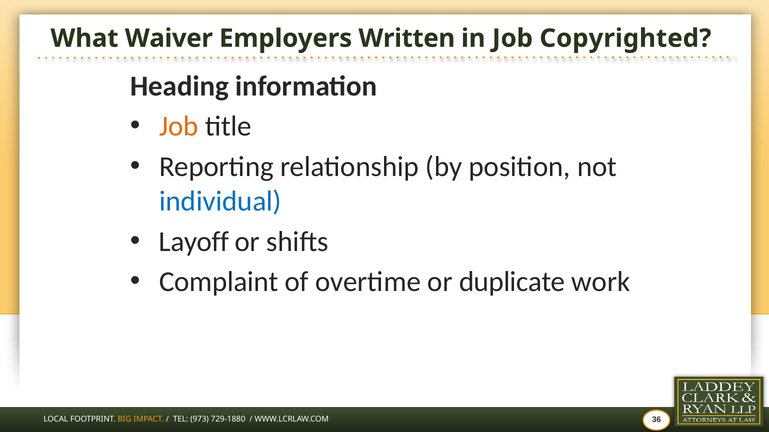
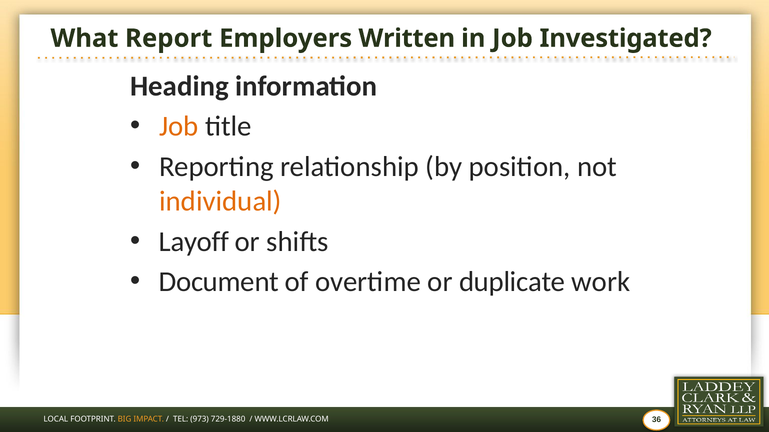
Waiver: Waiver -> Report
Copyrighted: Copyrighted -> Investigated
individual colour: blue -> orange
Complaint: Complaint -> Document
